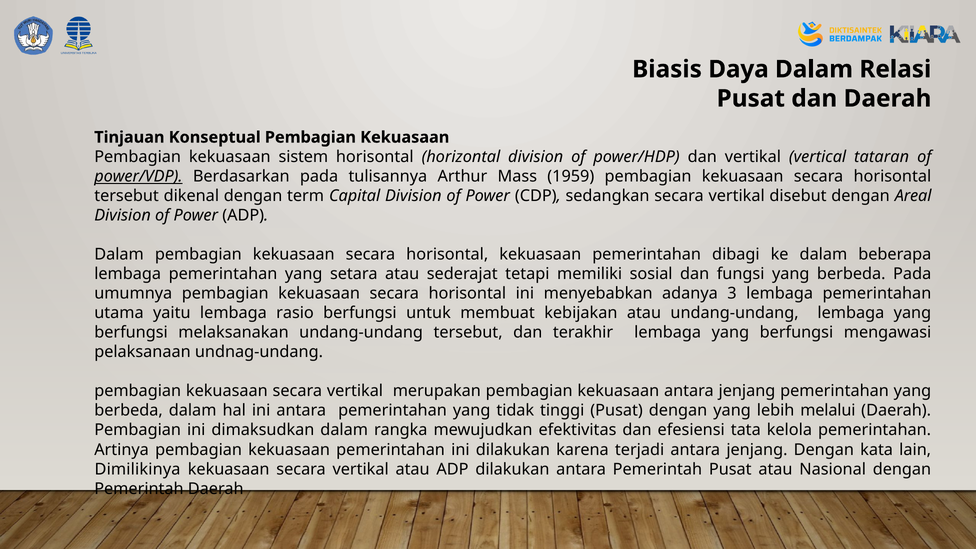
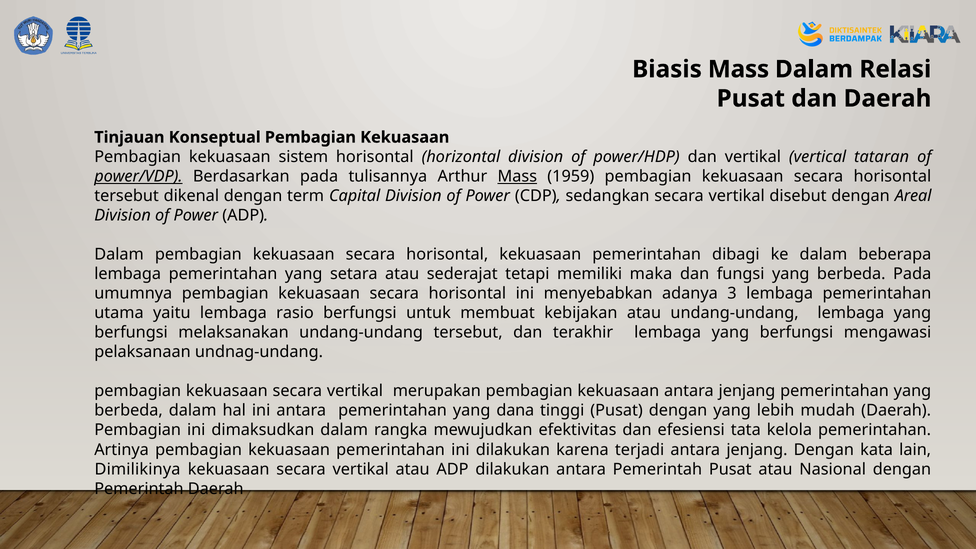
Biasis Daya: Daya -> Mass
Mass at (517, 176) underline: none -> present
sosial: sosial -> maka
tidak: tidak -> dana
melalui: melalui -> mudah
